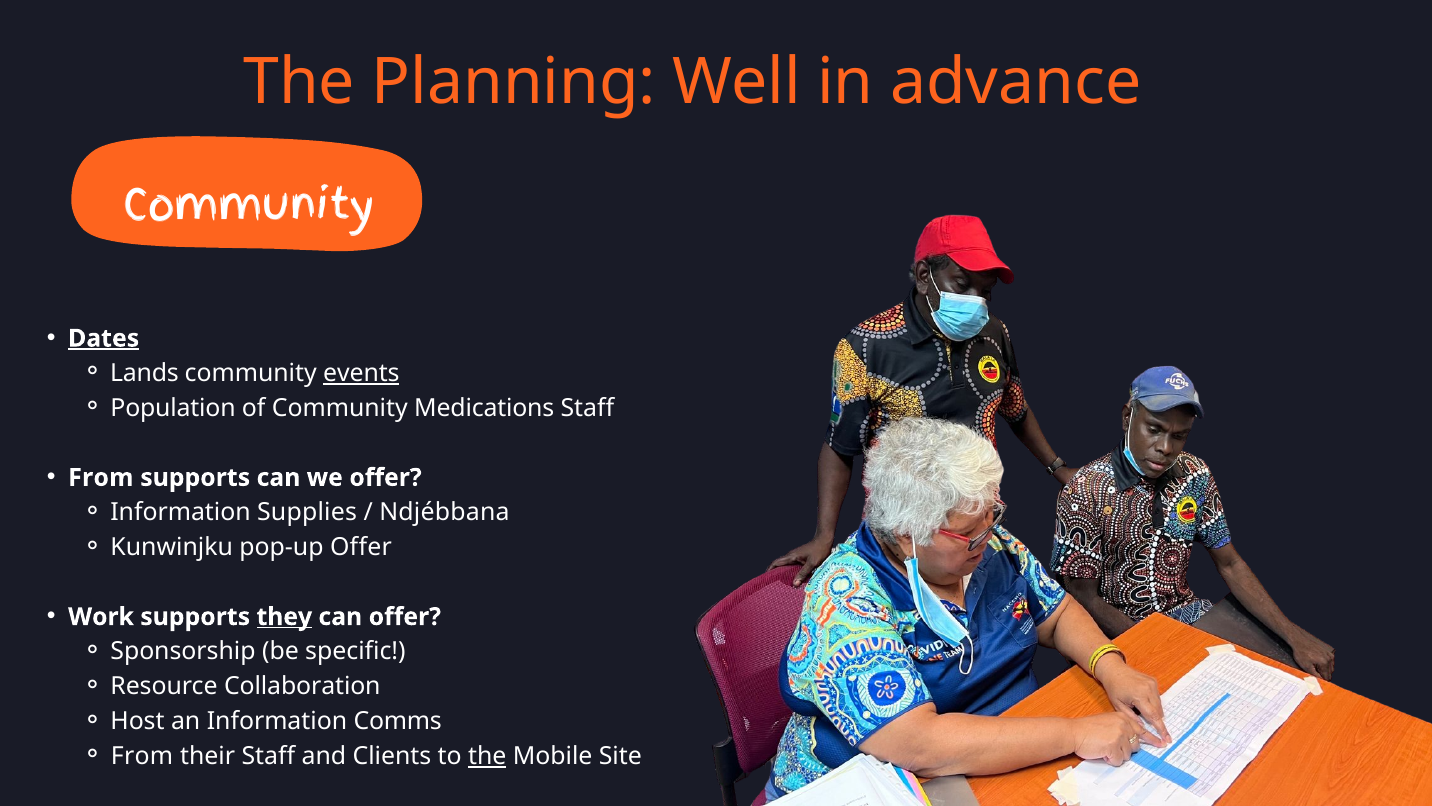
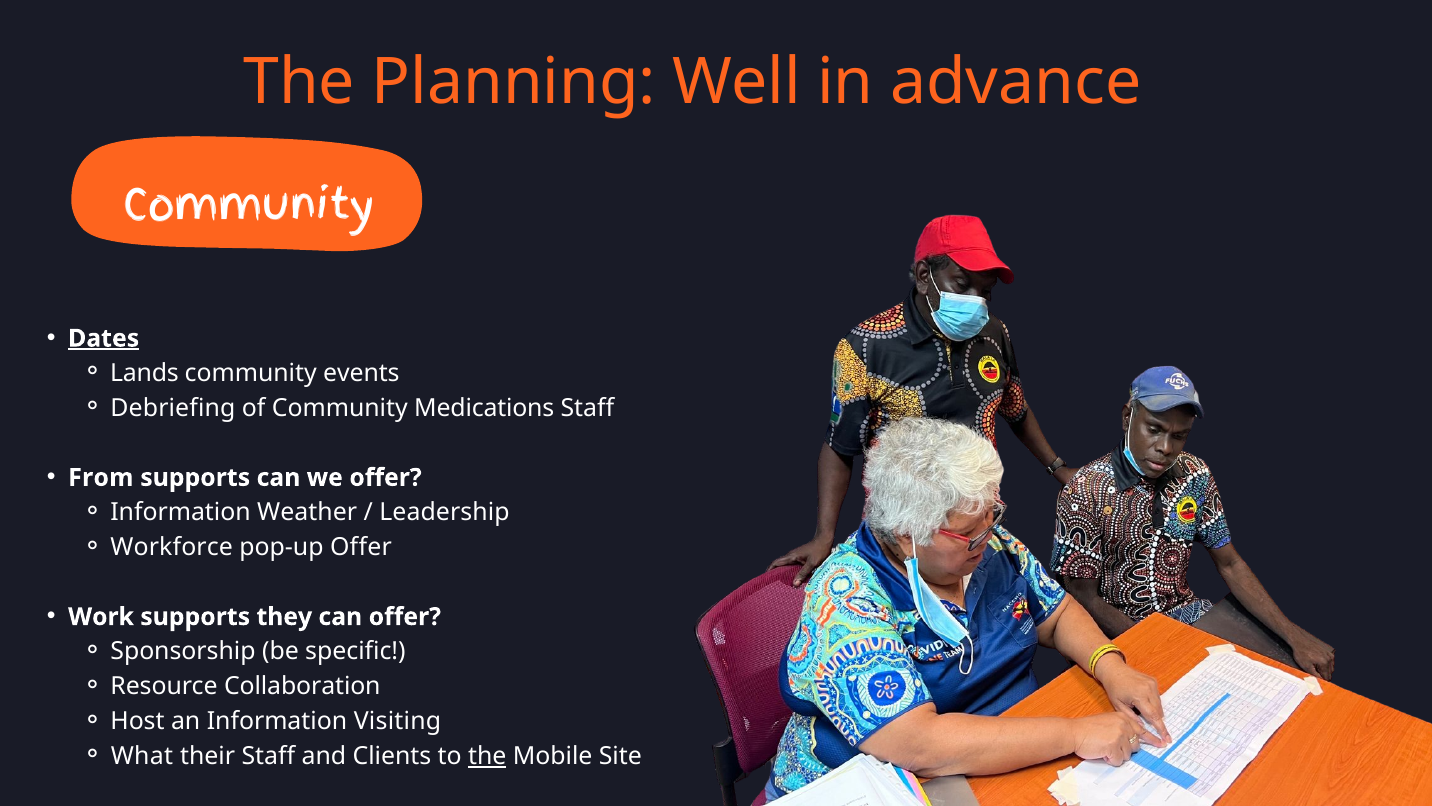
events underline: present -> none
Population: Population -> Debriefing
Supplies: Supplies -> Weather
Ndjébbana: Ndjébbana -> Leadership
Kunwinjku: Kunwinjku -> Workforce
they underline: present -> none
Comms: Comms -> Visiting
From at (142, 756): From -> What
